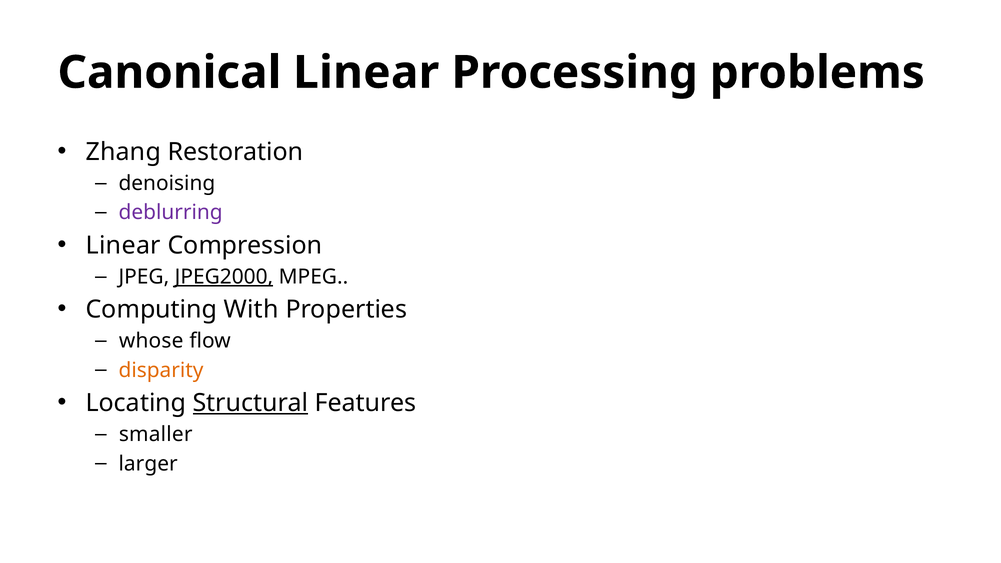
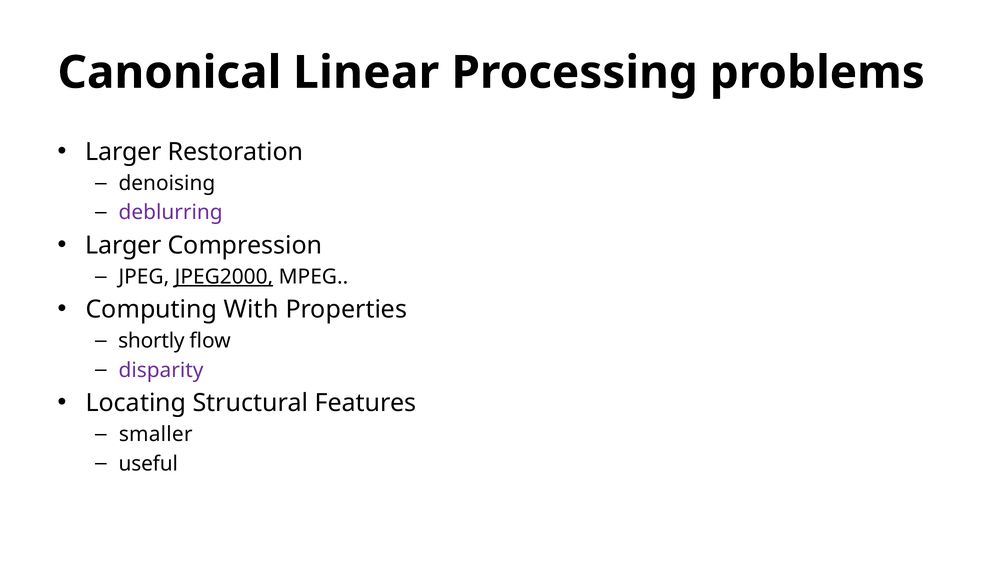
Zhang at (123, 152): Zhang -> Larger
Linear at (123, 245): Linear -> Larger
whose: whose -> shortly
disparity colour: orange -> purple
Structural underline: present -> none
larger: larger -> useful
